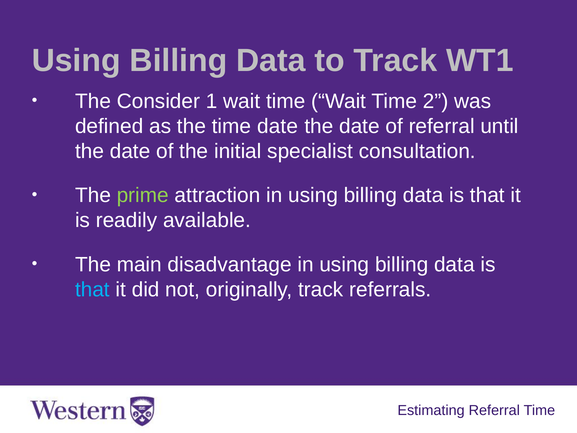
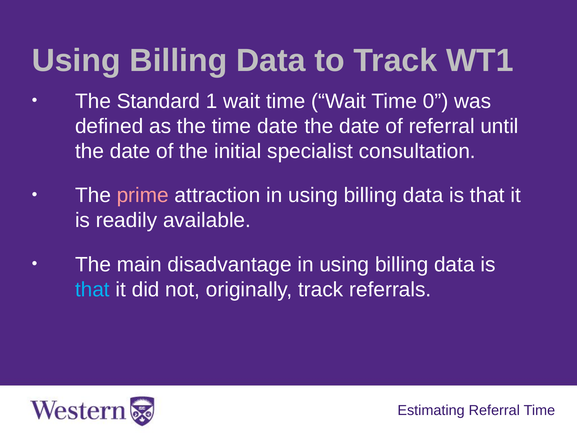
Consider: Consider -> Standard
2: 2 -> 0
prime colour: light green -> pink
